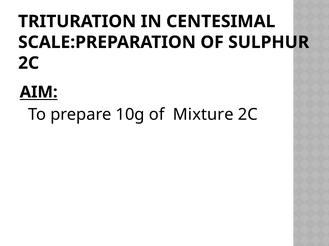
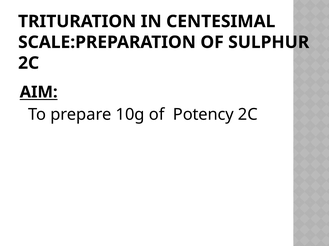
Mixture: Mixture -> Potency
